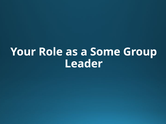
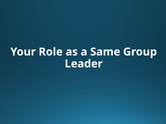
Some: Some -> Same
